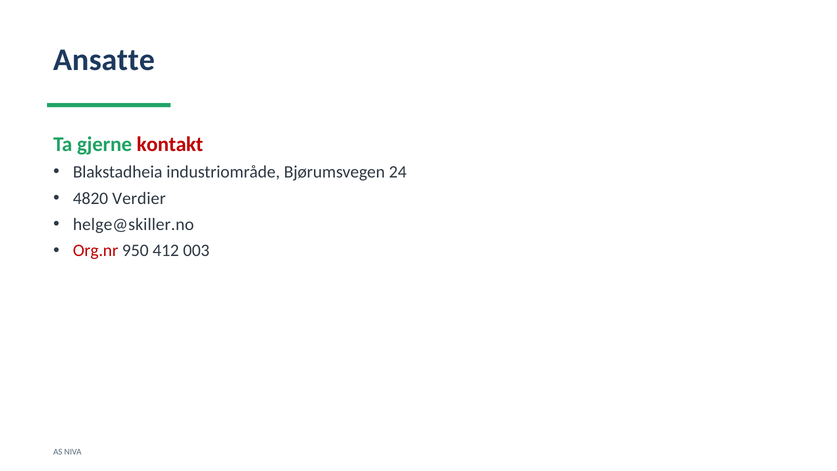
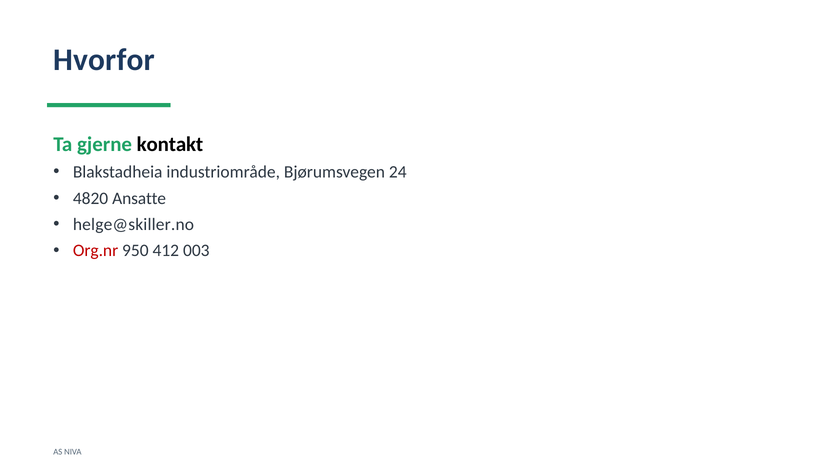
Ansatte: Ansatte -> Hvorfor
kontakt colour: red -> black
Verdier: Verdier -> Ansatte
